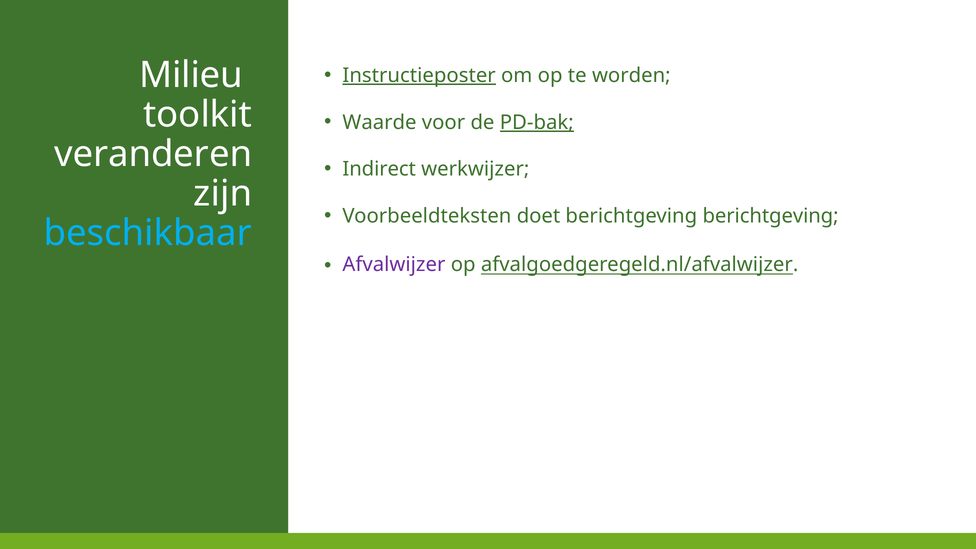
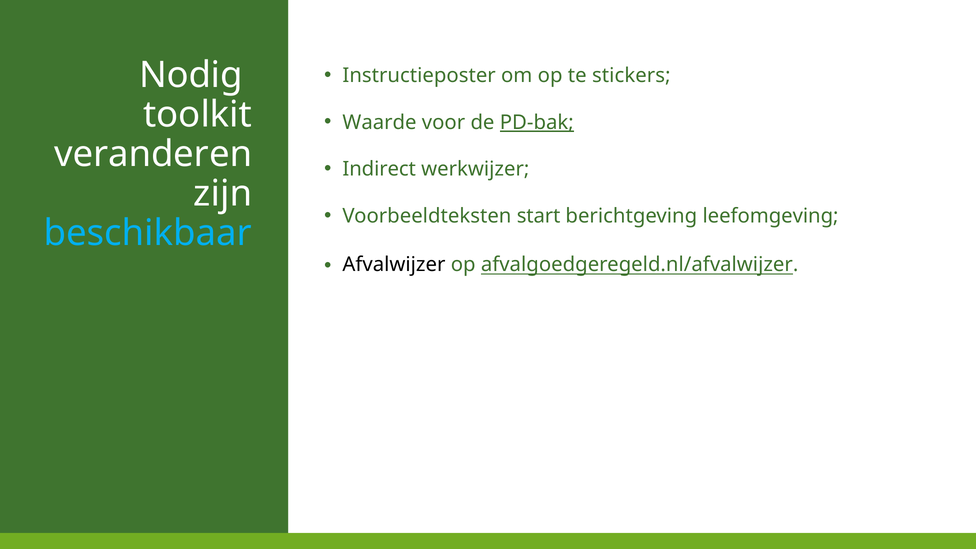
Milieu: Milieu -> Nodig
Instructieposter underline: present -> none
worden: worden -> stickers
doet: doet -> start
berichtgeving berichtgeving: berichtgeving -> leefomgeving
Afvalwijzer colour: purple -> black
